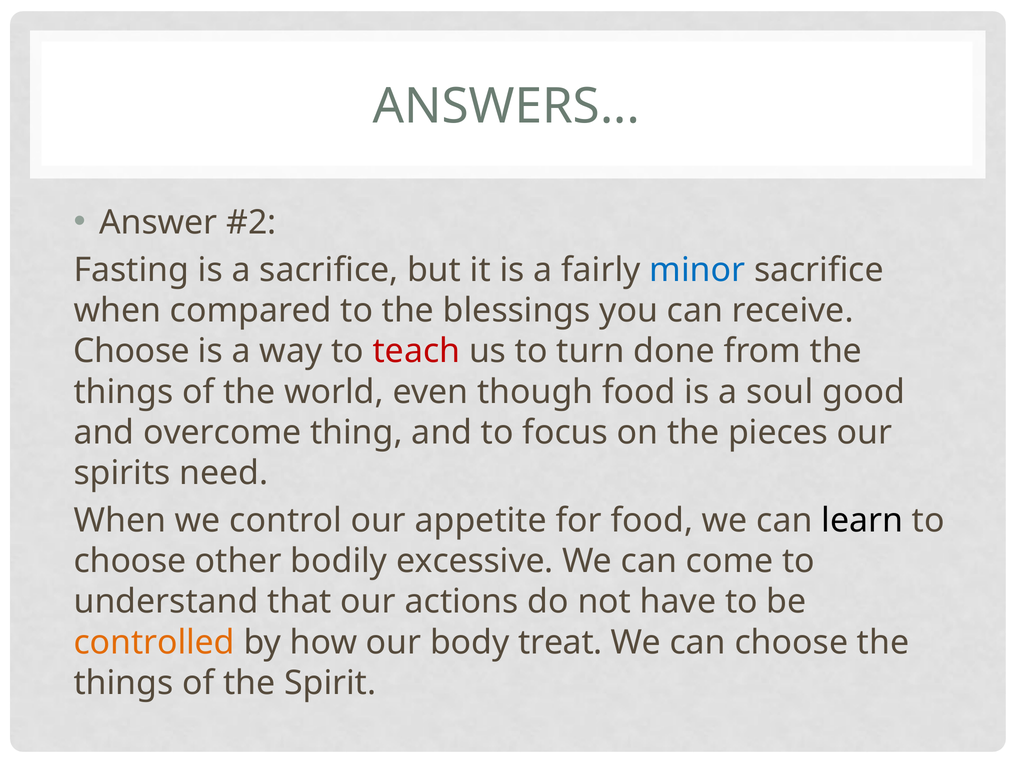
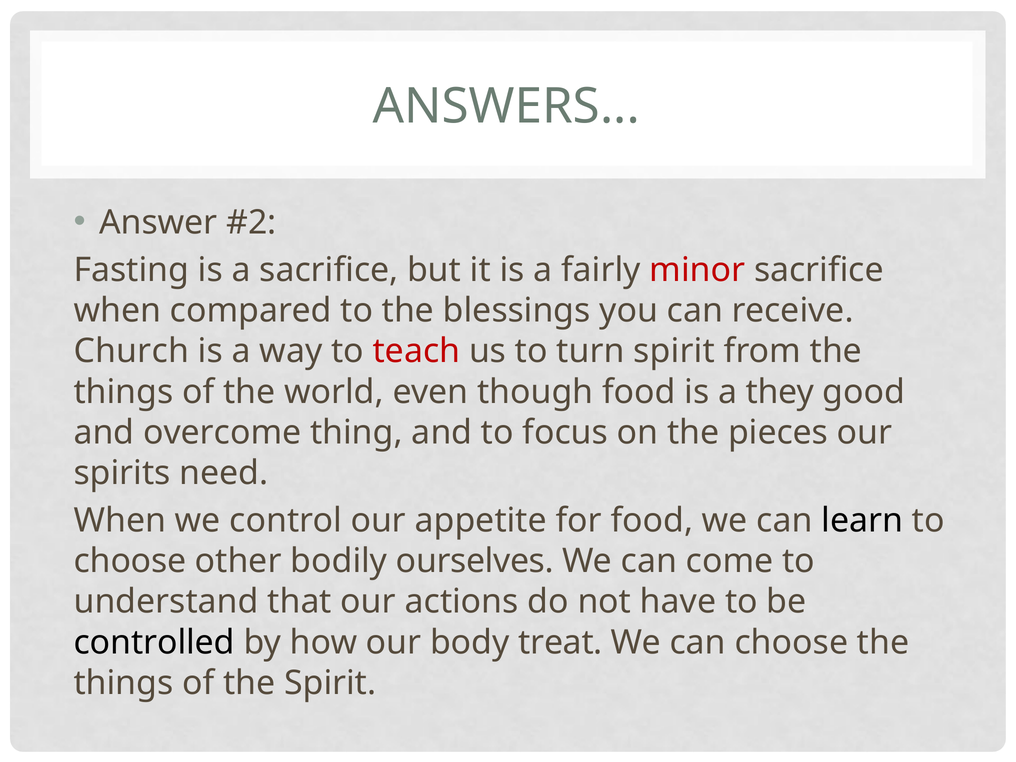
minor colour: blue -> red
Choose at (132, 351): Choose -> Church
turn done: done -> spirit
soul: soul -> they
excessive: excessive -> ourselves
controlled colour: orange -> black
